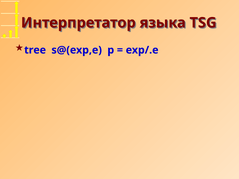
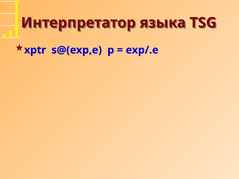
tree: tree -> xptr
